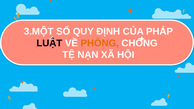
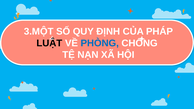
PHÒNG colour: orange -> blue
